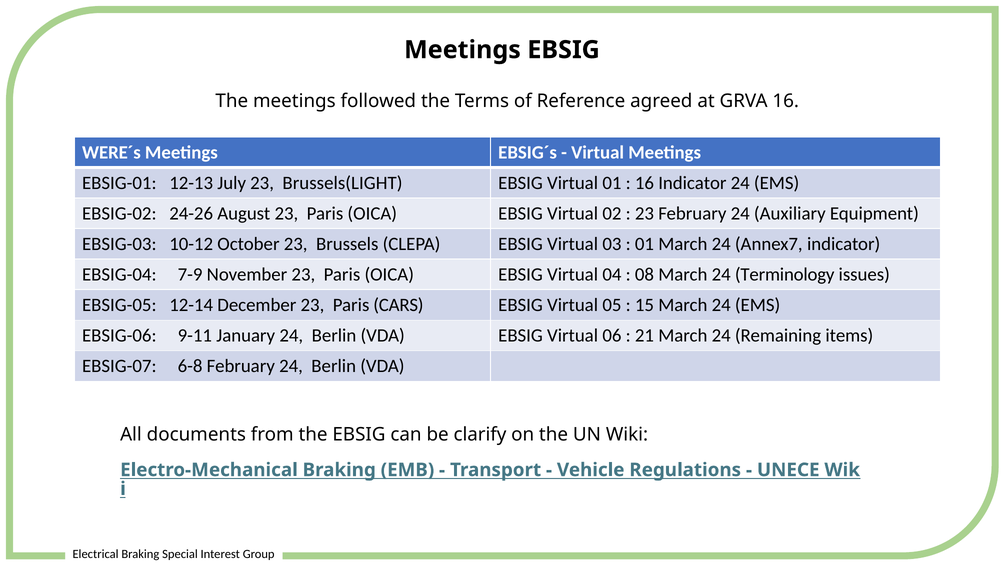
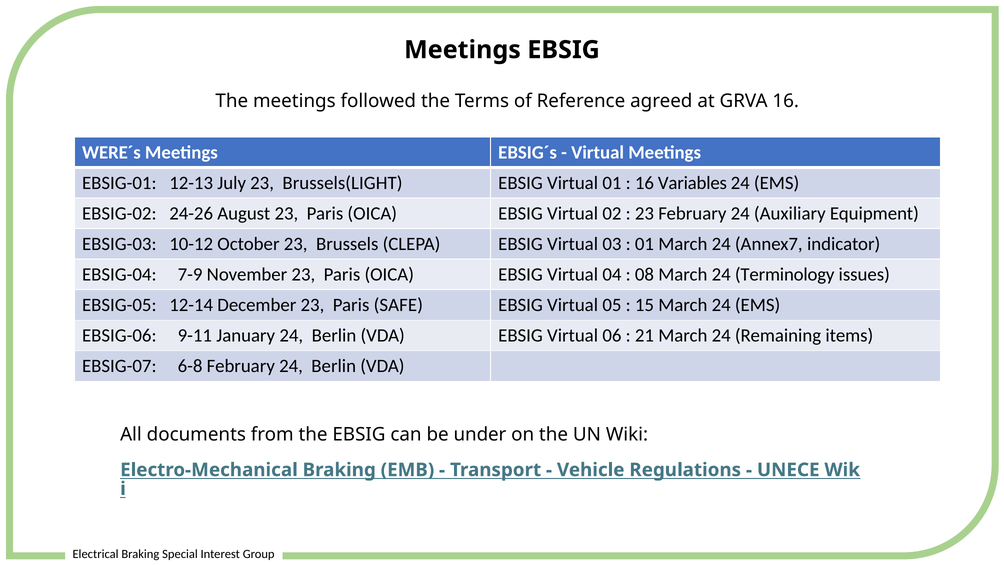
16 Indicator: Indicator -> Variables
CARS: CARS -> SAFE
clarify: clarify -> under
